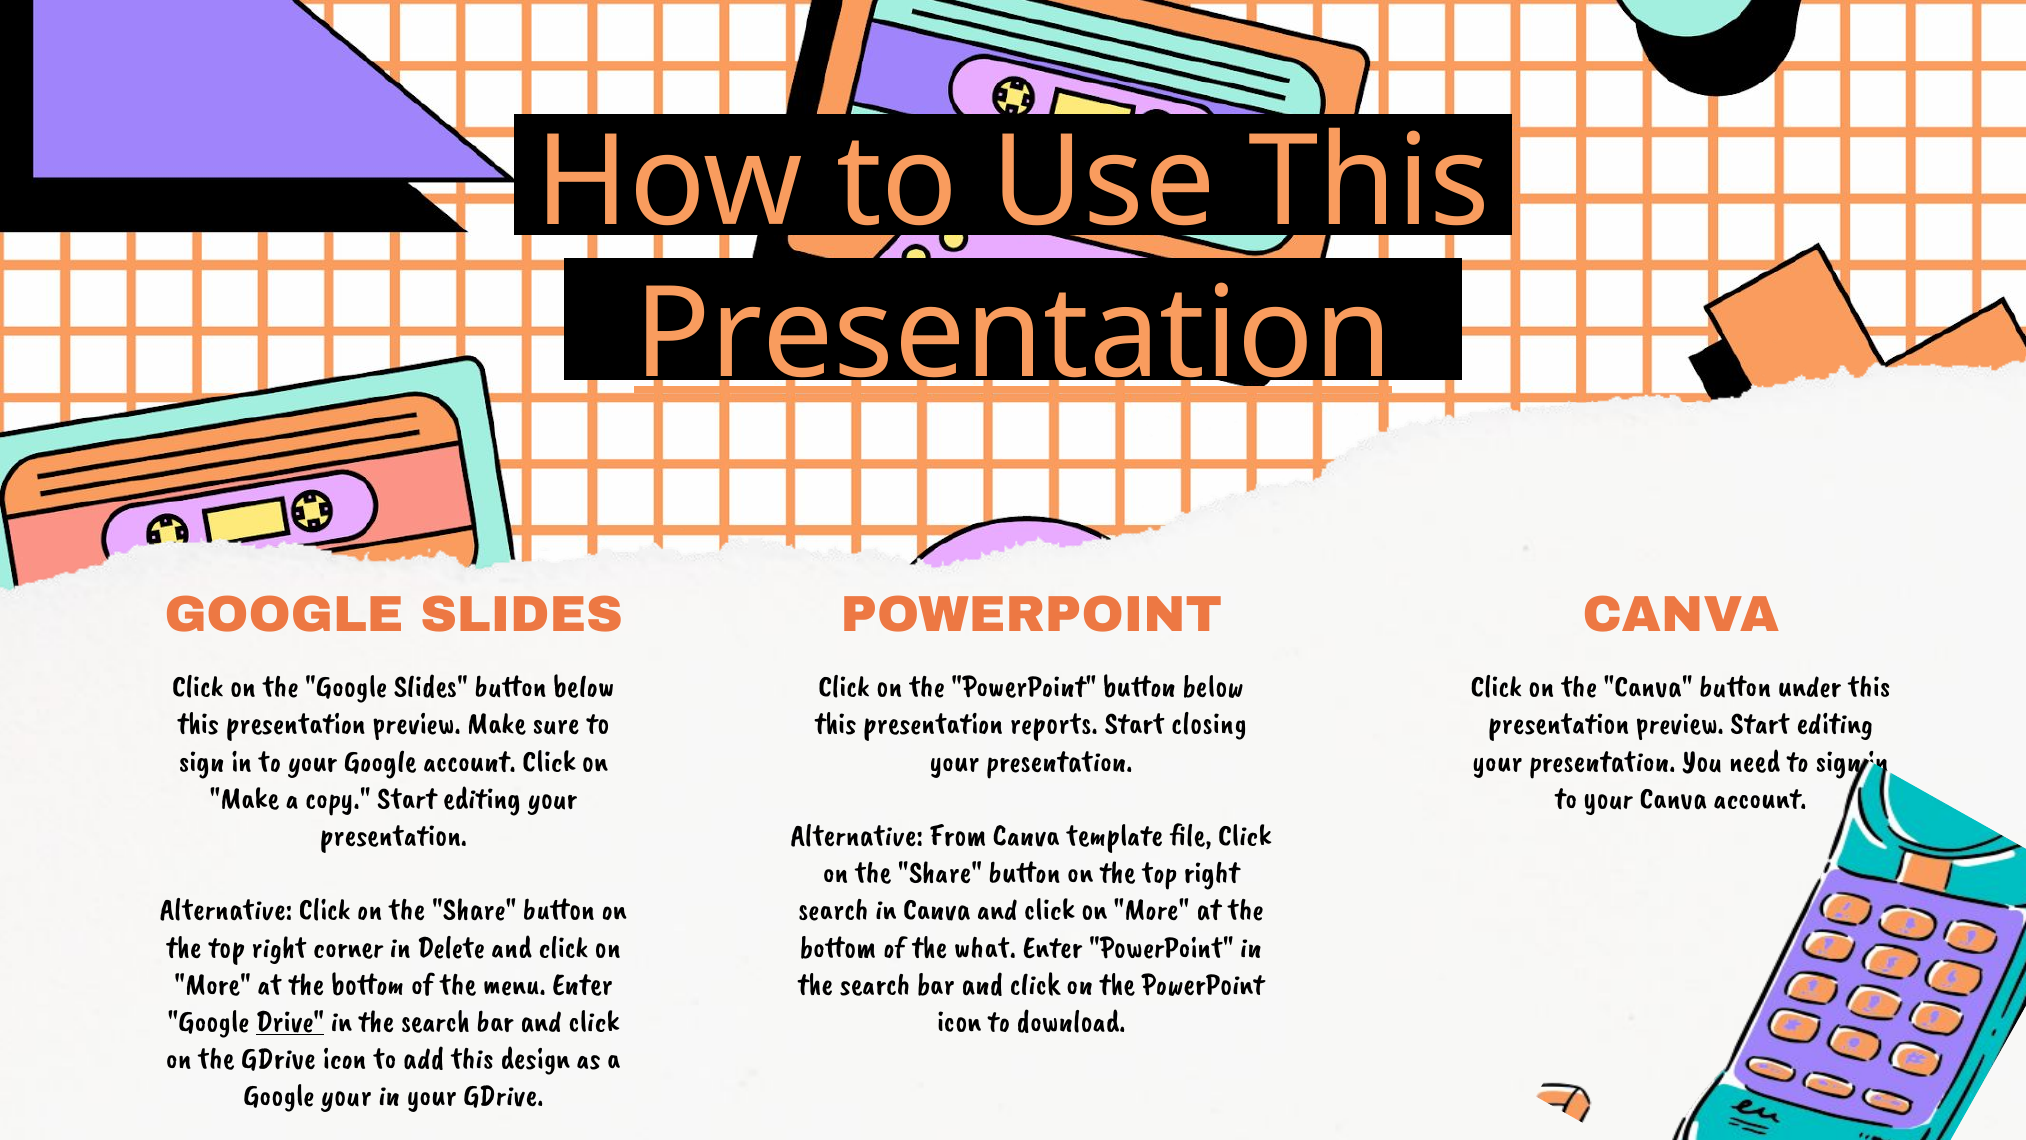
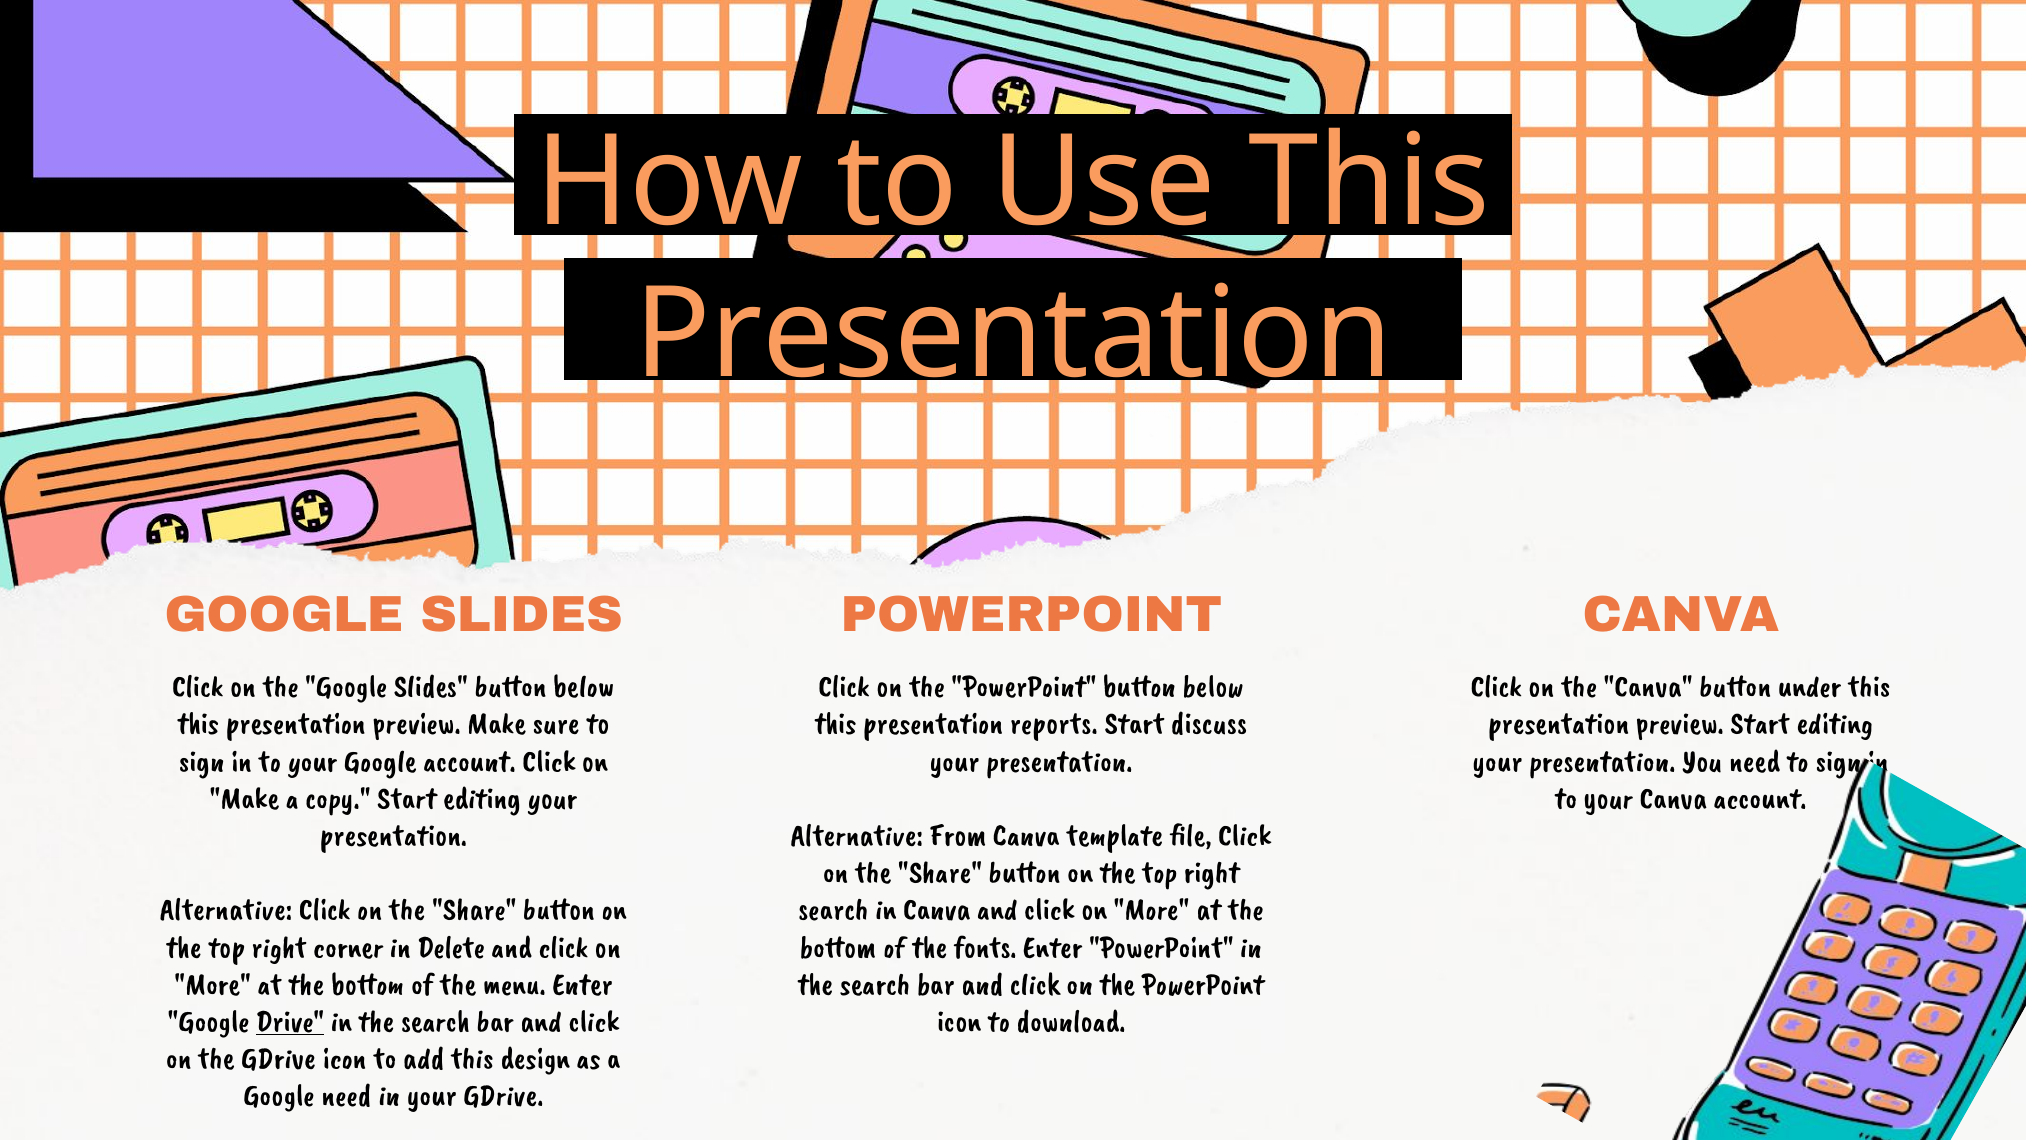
Presentation at (1013, 335) underline: present -> none
closing: closing -> discuss
what: what -> fonts
Google your: your -> need
